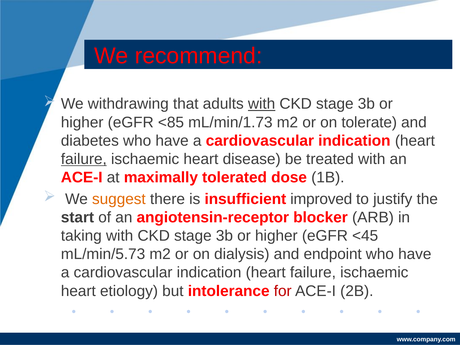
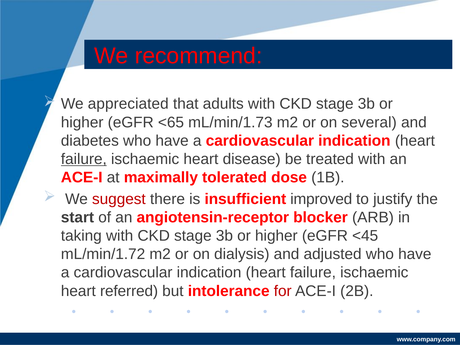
withdrawing: withdrawing -> appreciated
with at (262, 104) underline: present -> none
<85: <85 -> <65
tolerate: tolerate -> several
suggest colour: orange -> red
mL/min/5.73: mL/min/5.73 -> mL/min/1.72
endpoint: endpoint -> adjusted
etiology: etiology -> referred
